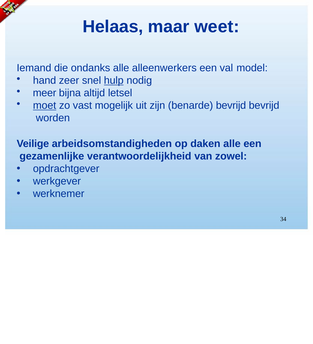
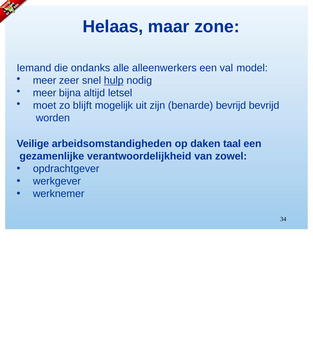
weet: weet -> zone
hand at (45, 81): hand -> meer
moet underline: present -> none
vast: vast -> blijft
daken alle: alle -> taal
